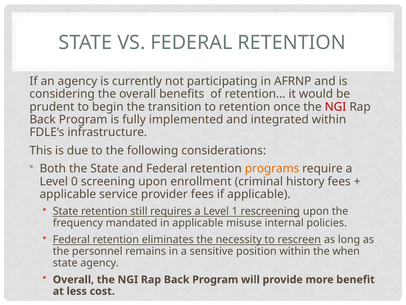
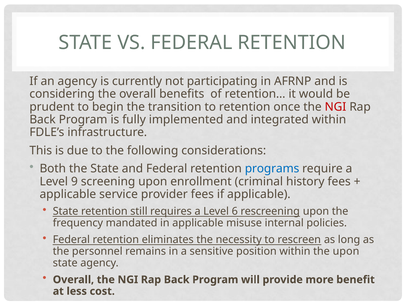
programs colour: orange -> blue
0: 0 -> 9
1: 1 -> 6
the when: when -> upon
